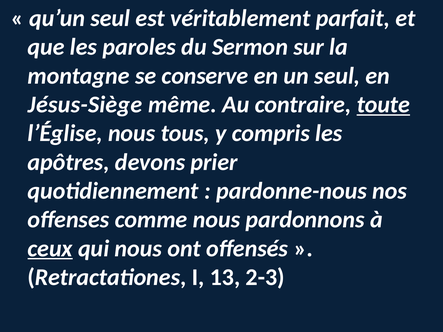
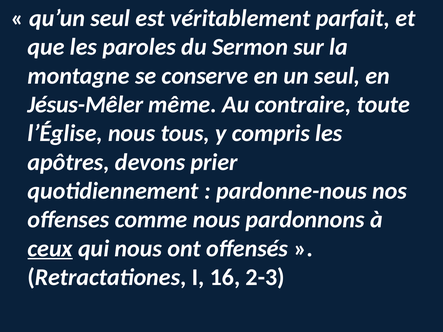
Jésus-Siège: Jésus-Siège -> Jésus-Mêler
toute underline: present -> none
13: 13 -> 16
